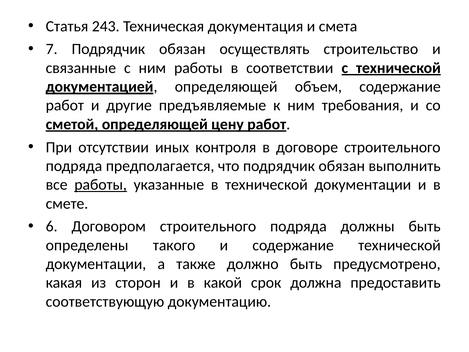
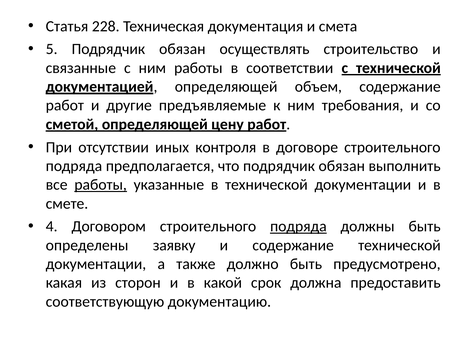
243: 243 -> 228
7: 7 -> 5
6: 6 -> 4
подряда at (298, 226) underline: none -> present
такого: такого -> заявку
